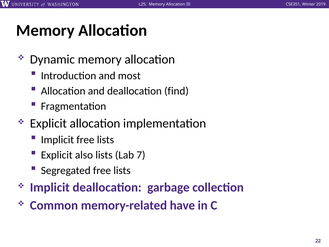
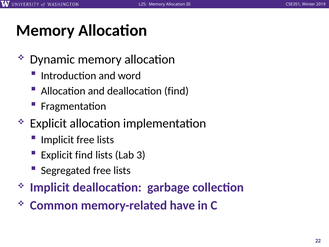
most: most -> word
Explicit also: also -> find
7: 7 -> 3
